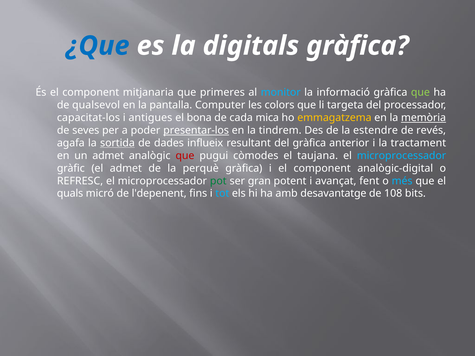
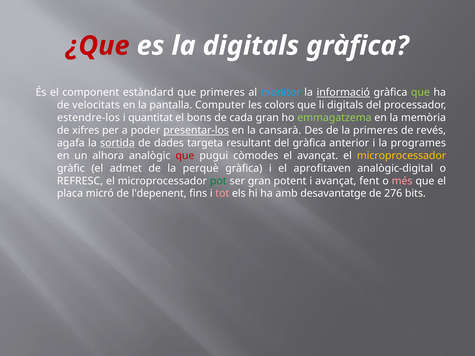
¿Que colour: blue -> red
mitjanaria: mitjanaria -> estàndard
informació underline: none -> present
qualsevol: qualsevol -> velocitats
li targeta: targeta -> digitals
capacitat-los: capacitat-los -> estendre-los
antigues: antigues -> quantitat
bona: bona -> bons
cada mica: mica -> gran
emmagatzema colour: yellow -> light green
memòria underline: present -> none
seves: seves -> xifres
tindrem: tindrem -> cansarà
la estendre: estendre -> primeres
influeix: influeix -> targeta
tractament: tractament -> programes
un admet: admet -> alhora
el taujana: taujana -> avançat
microprocessador at (402, 156) colour: light blue -> yellow
i el component: component -> aprofitaven
més colour: light blue -> pink
quals: quals -> placa
tot colour: light blue -> pink
108: 108 -> 276
